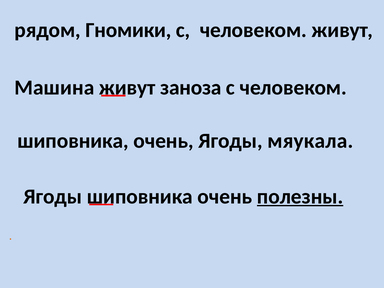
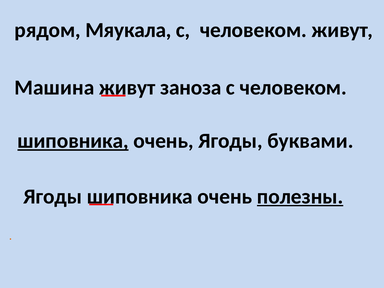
Гномики: Гномики -> Мяукала
шиповника at (73, 141) underline: none -> present
мяукала: мяукала -> буквами
